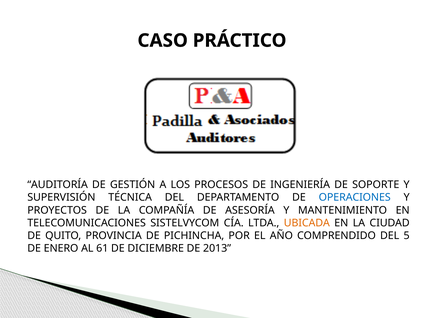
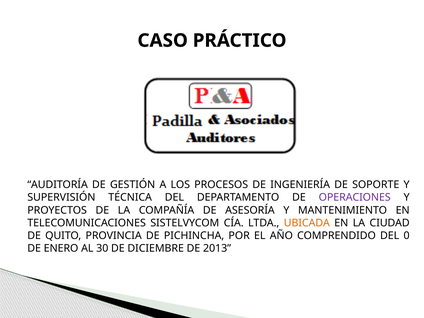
OPERACIONES colour: blue -> purple
5: 5 -> 0
61: 61 -> 30
